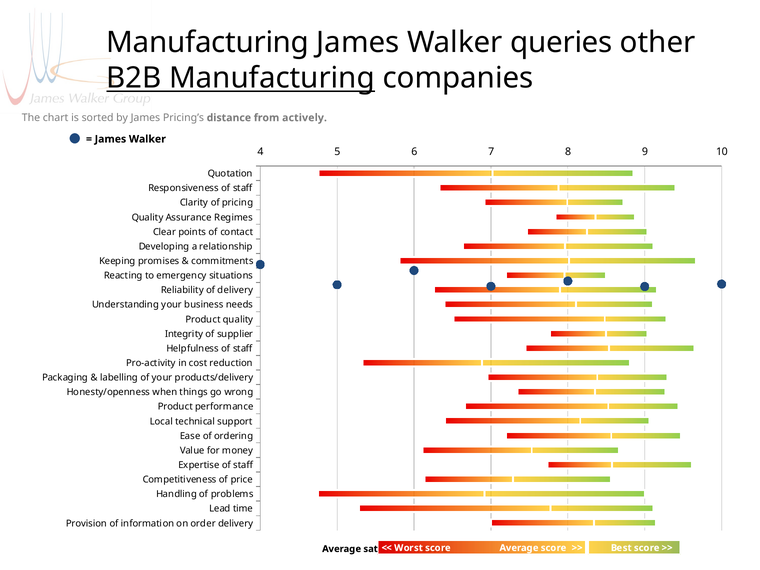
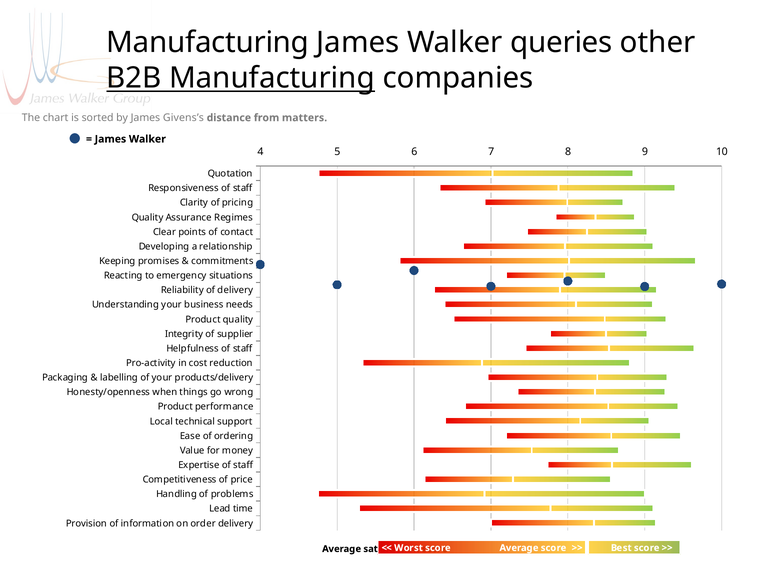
Pricing’s: Pricing’s -> Givens’s
actively: actively -> matters
